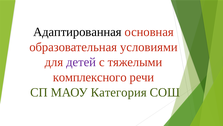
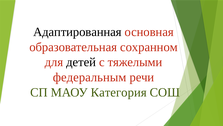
условиями: условиями -> сохранном
детей colour: purple -> black
комплексного: комплексного -> федеральным
